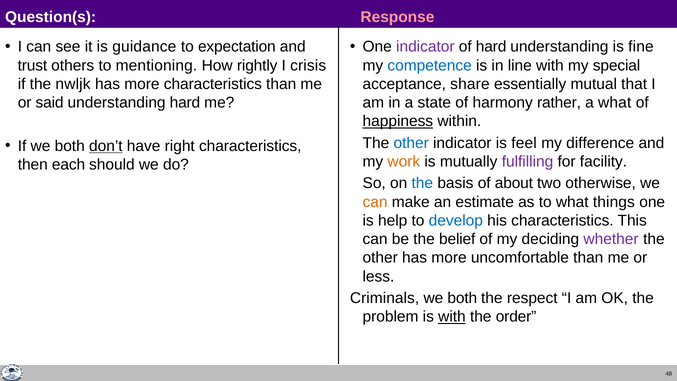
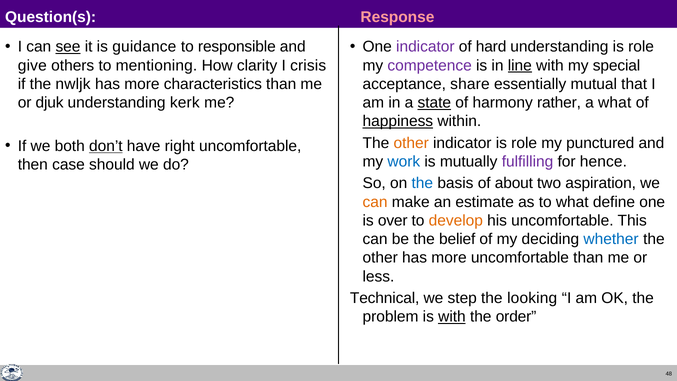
see underline: none -> present
expectation: expectation -> responsible
understanding is fine: fine -> role
trust: trust -> give
rightly: rightly -> clarity
competence colour: blue -> purple
line underline: none -> present
said: said -> djuk
understanding hard: hard -> kerk
state underline: none -> present
other at (411, 143) colour: blue -> orange
indicator is feel: feel -> role
difference: difference -> punctured
right characteristics: characteristics -> uncomfortable
work colour: orange -> blue
facility: facility -> hence
each: each -> case
otherwise: otherwise -> aspiration
things: things -> define
help: help -> over
develop colour: blue -> orange
his characteristics: characteristics -> uncomfortable
whether colour: purple -> blue
Criminals: Criminals -> Technical
both at (462, 298): both -> step
respect: respect -> looking
